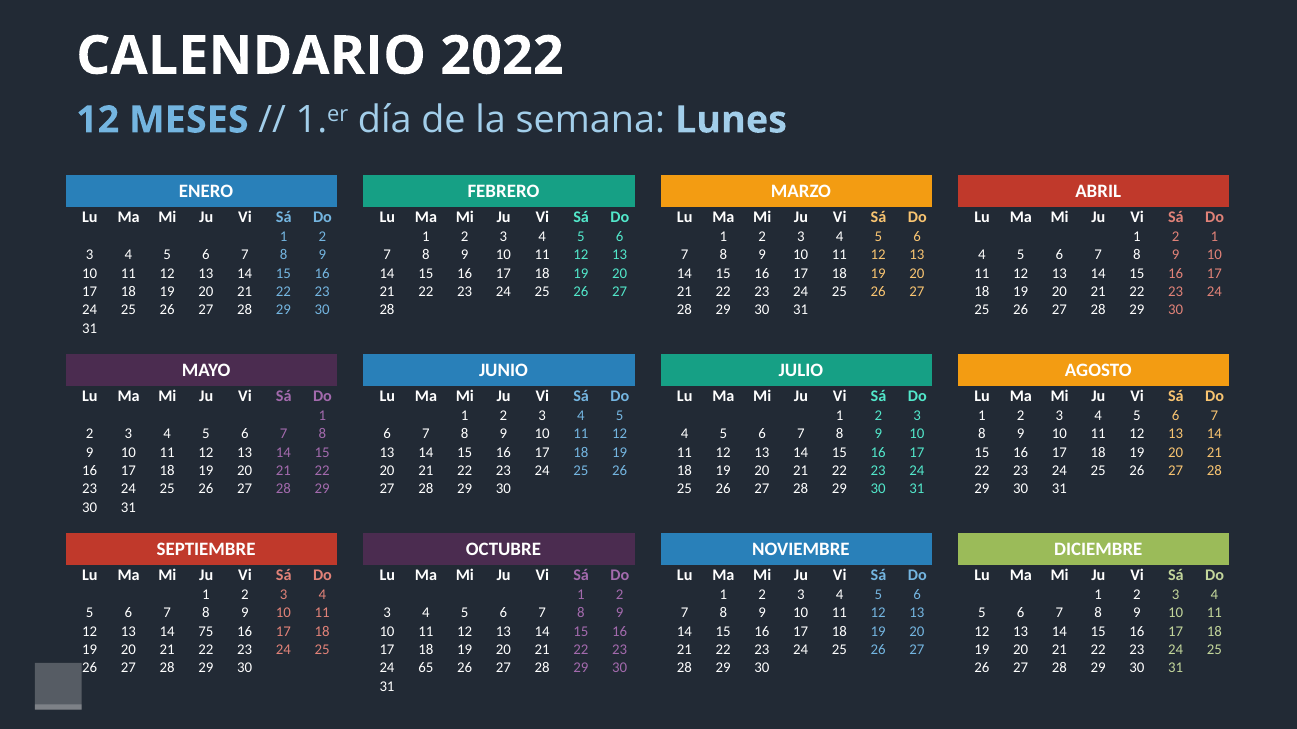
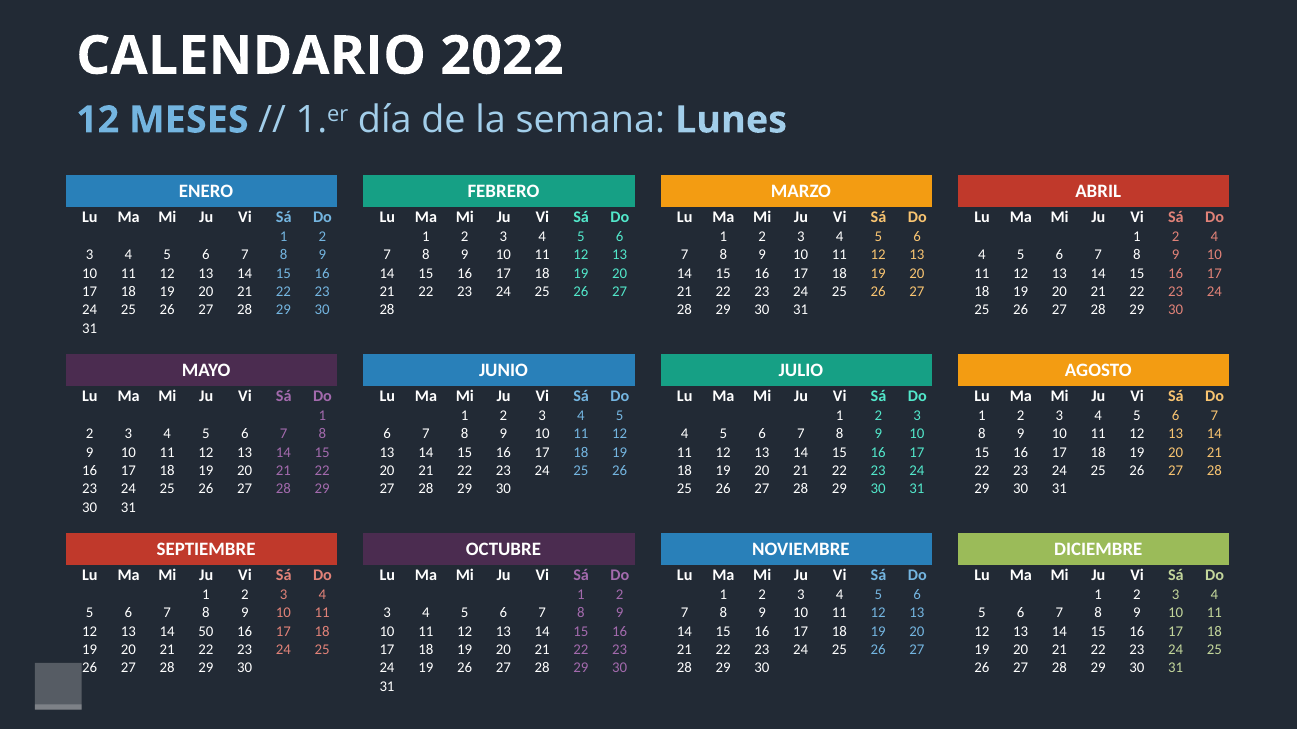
2 1: 1 -> 4
75: 75 -> 50
24 65: 65 -> 19
